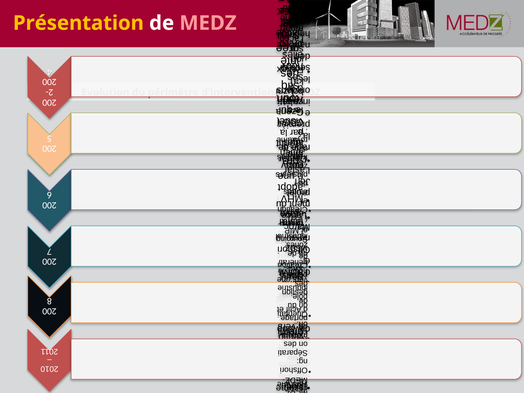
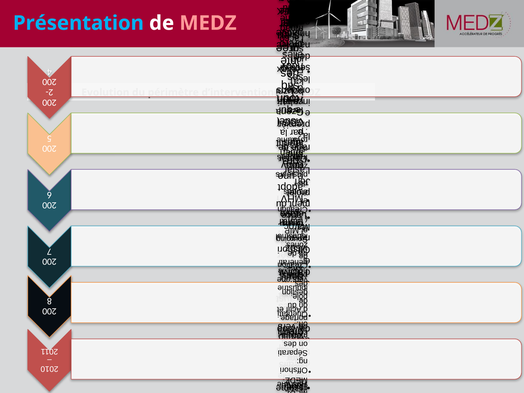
Présentation colour: yellow -> light blue
